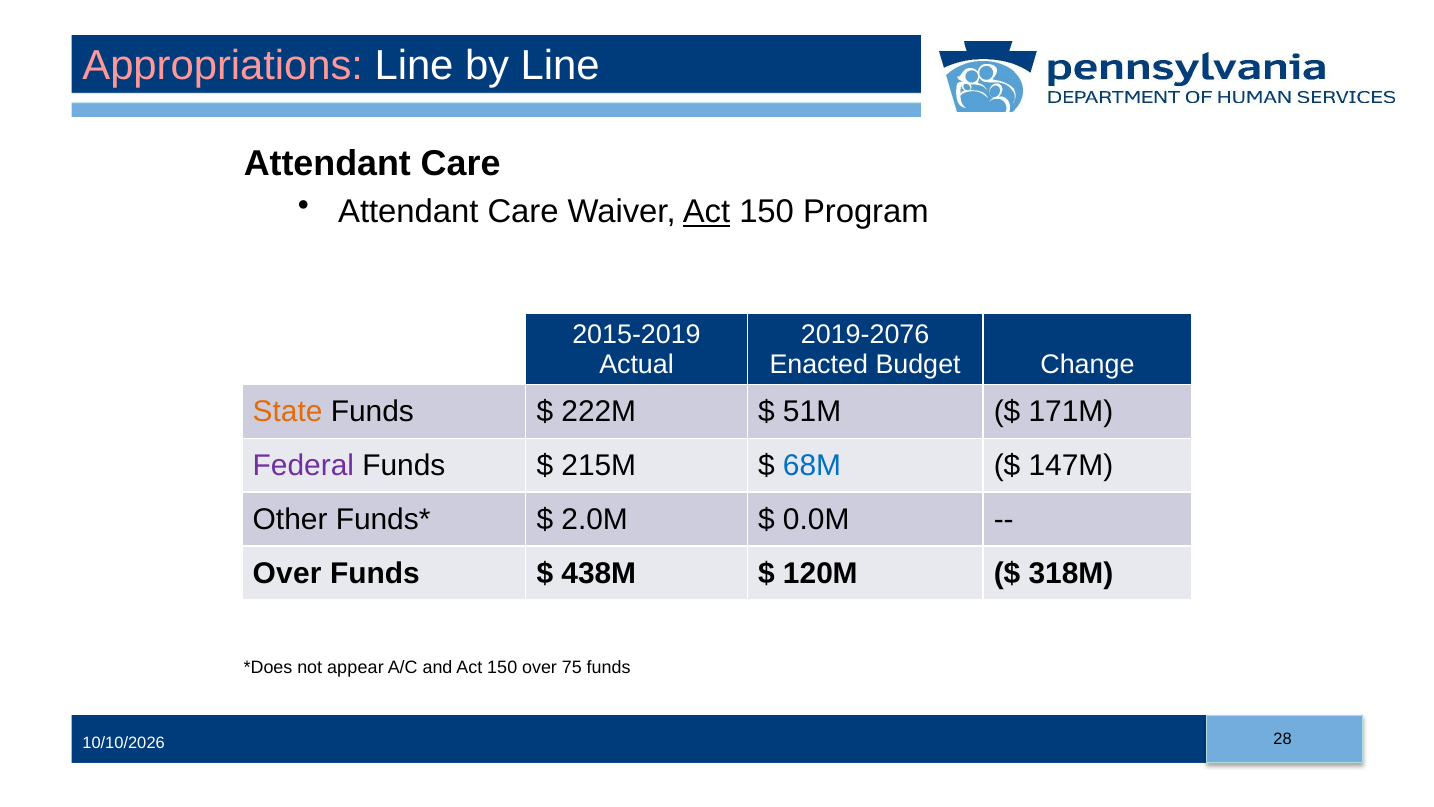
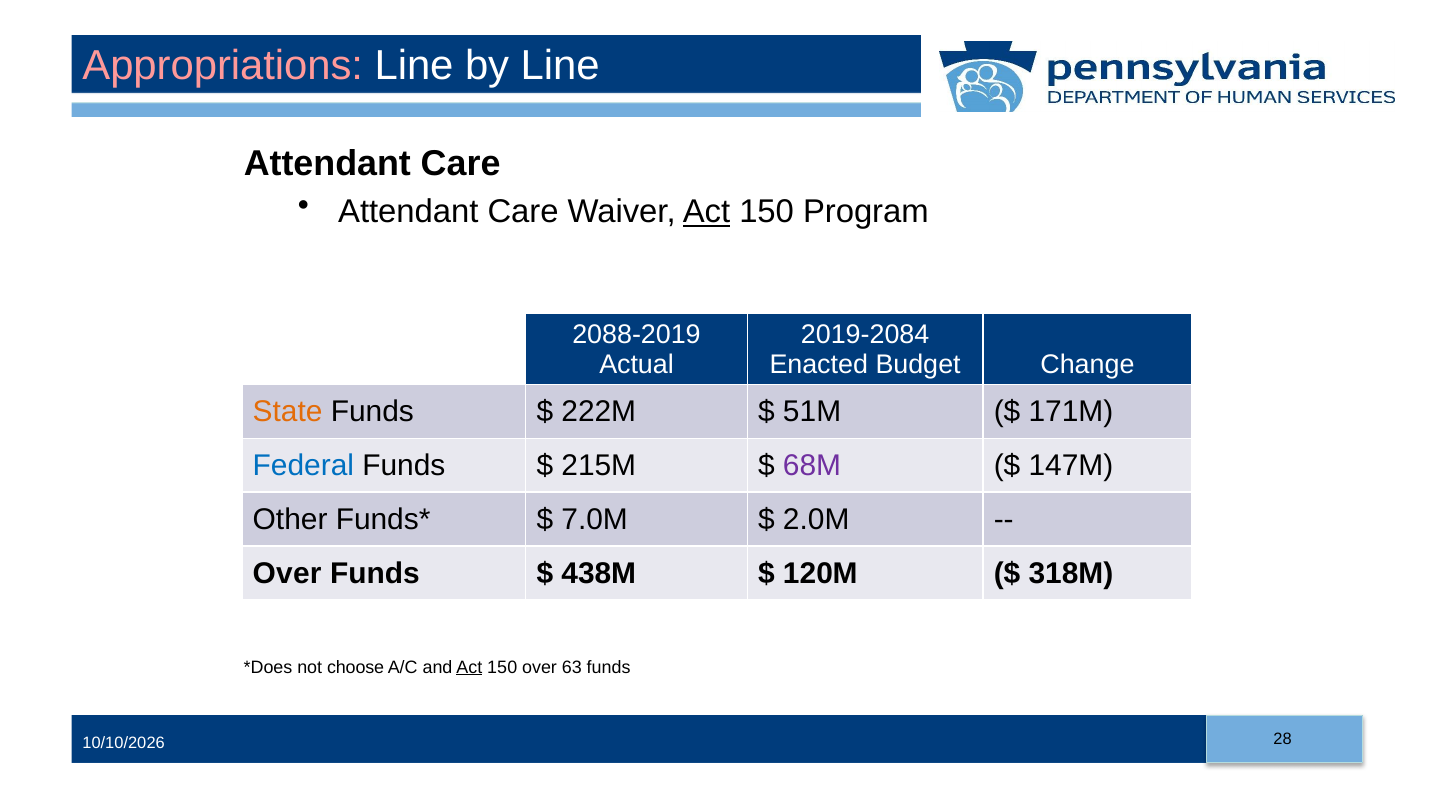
2015-2019: 2015-2019 -> 2088-2019
2019-2076: 2019-2076 -> 2019-2084
Federal colour: purple -> blue
68M colour: blue -> purple
2.0M: 2.0M -> 7.0M
0.0M: 0.0M -> 2.0M
appear: appear -> choose
Act at (469, 667) underline: none -> present
75: 75 -> 63
